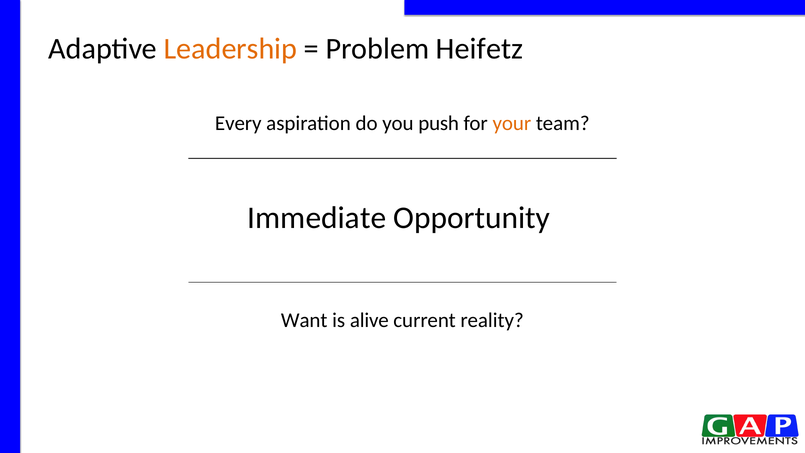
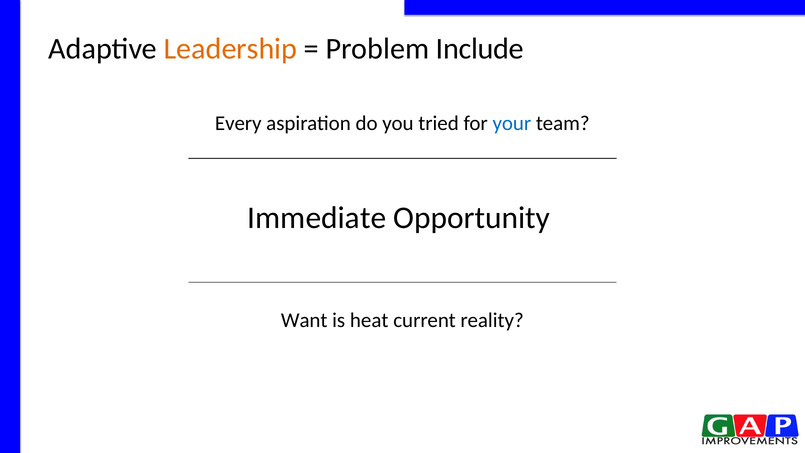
Heifetz: Heifetz -> Include
push: push -> tried
your colour: orange -> blue
alive: alive -> heat
